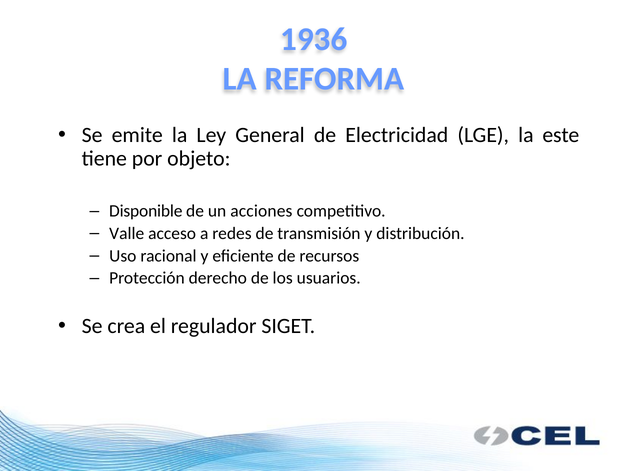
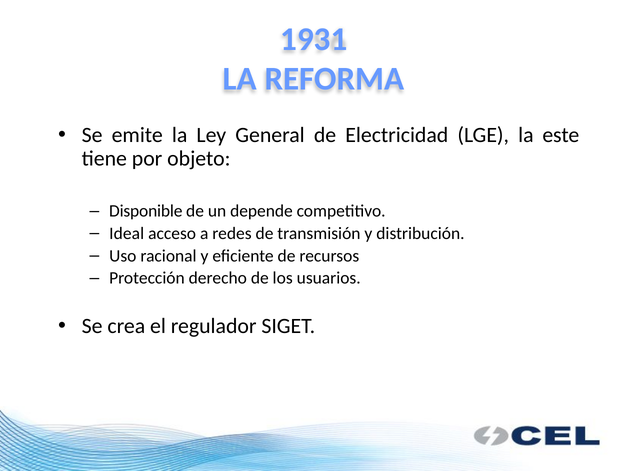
1936: 1936 -> 1931
acciones: acciones -> depende
Valle: Valle -> Ideal
